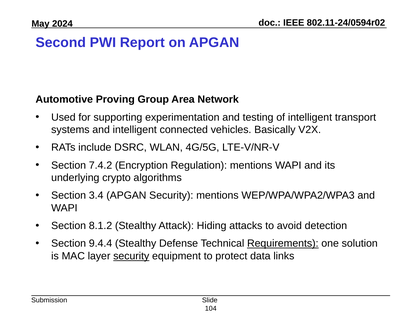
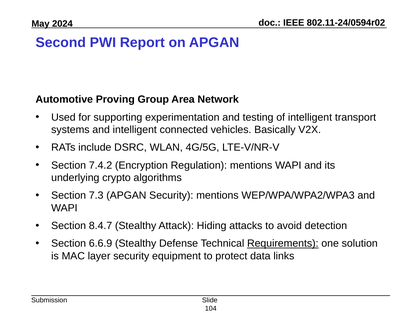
3.4: 3.4 -> 7.3
8.1.2: 8.1.2 -> 8.4.7
9.4.4: 9.4.4 -> 6.6.9
security at (131, 256) underline: present -> none
